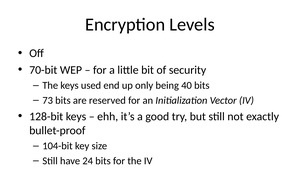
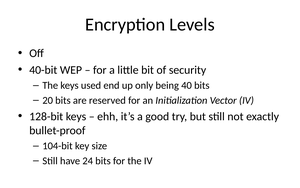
70-bit: 70-bit -> 40-bit
73: 73 -> 20
